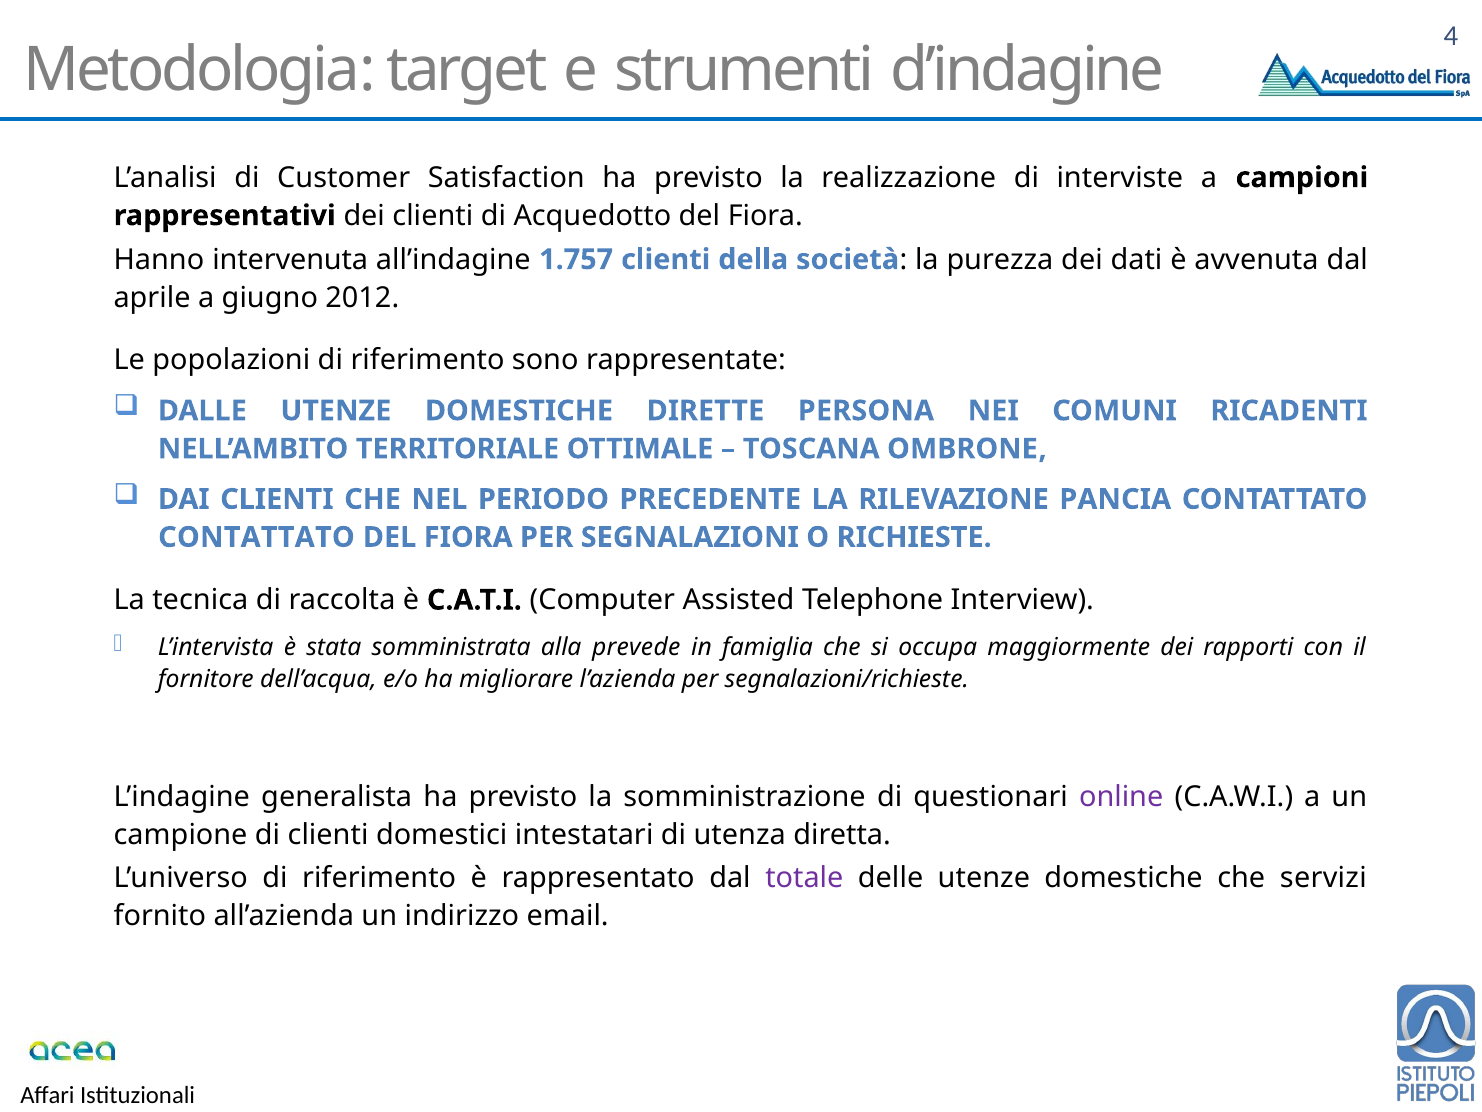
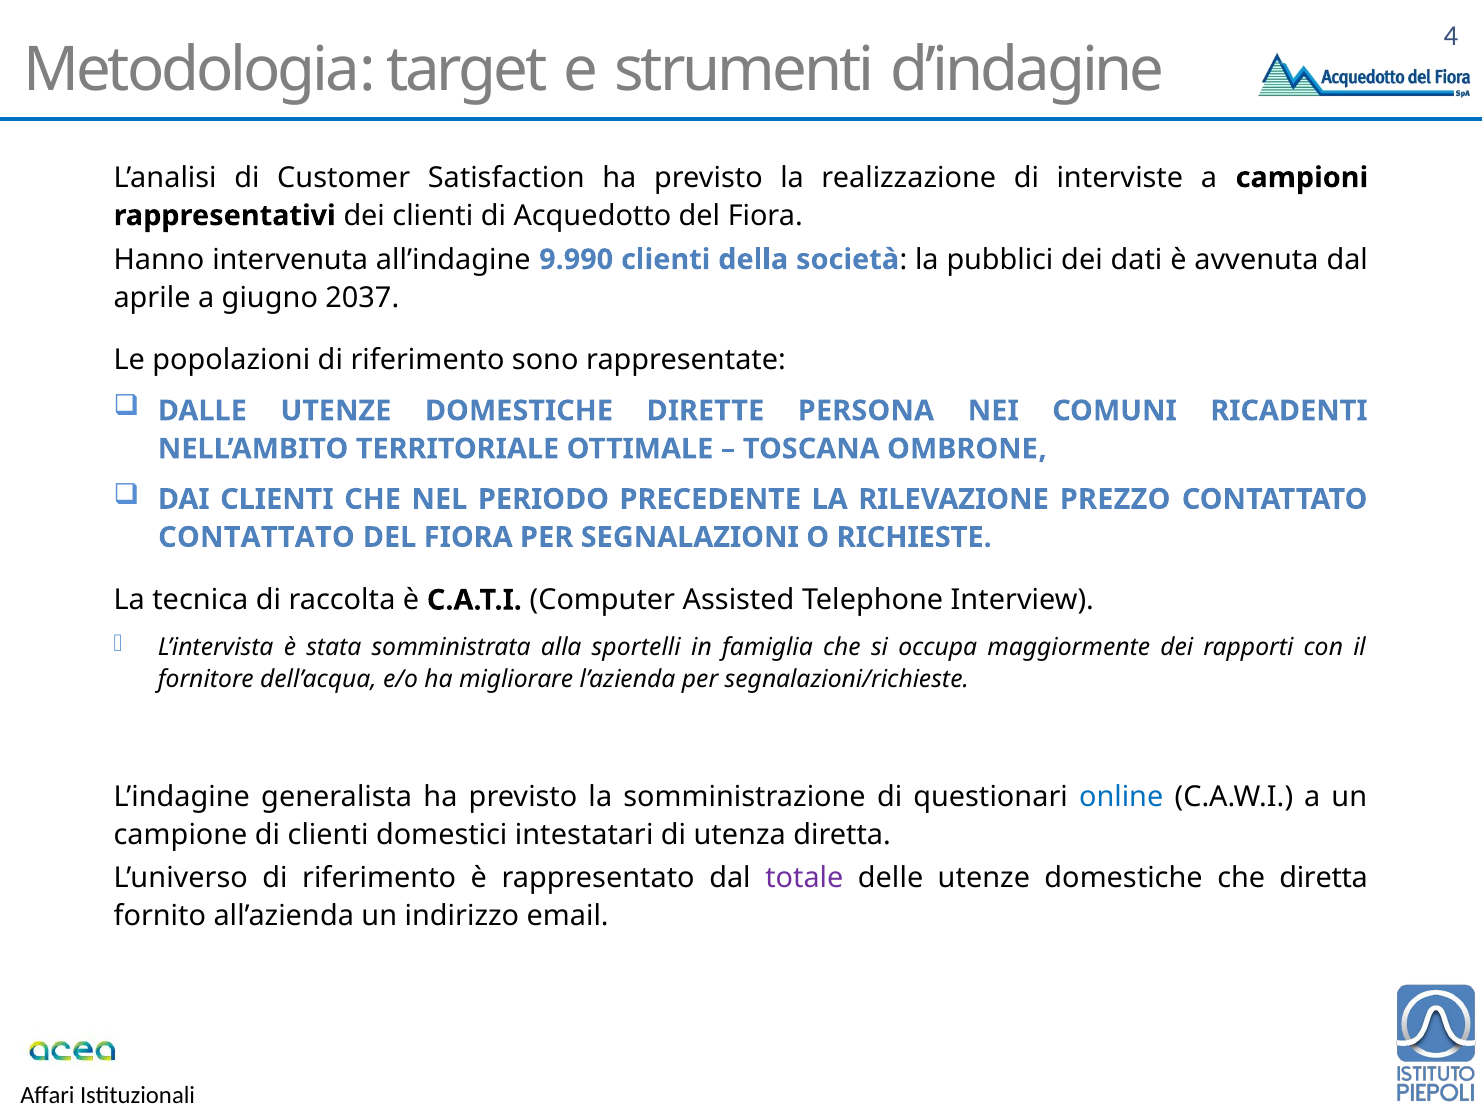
1.757: 1.757 -> 9.990
purezza: purezza -> pubblici
2012: 2012 -> 2037
PANCIA: PANCIA -> PREZZO
prevede: prevede -> sportelli
online colour: purple -> blue
che servizi: servizi -> diretta
